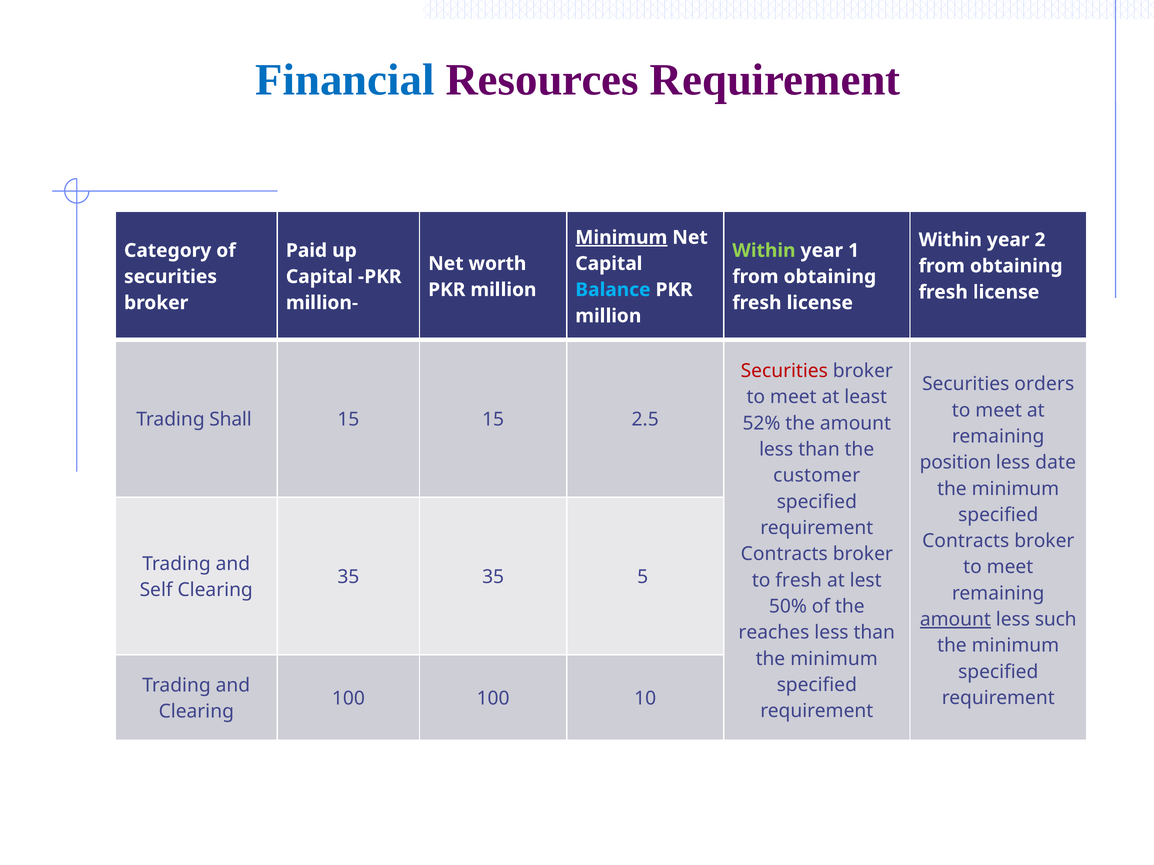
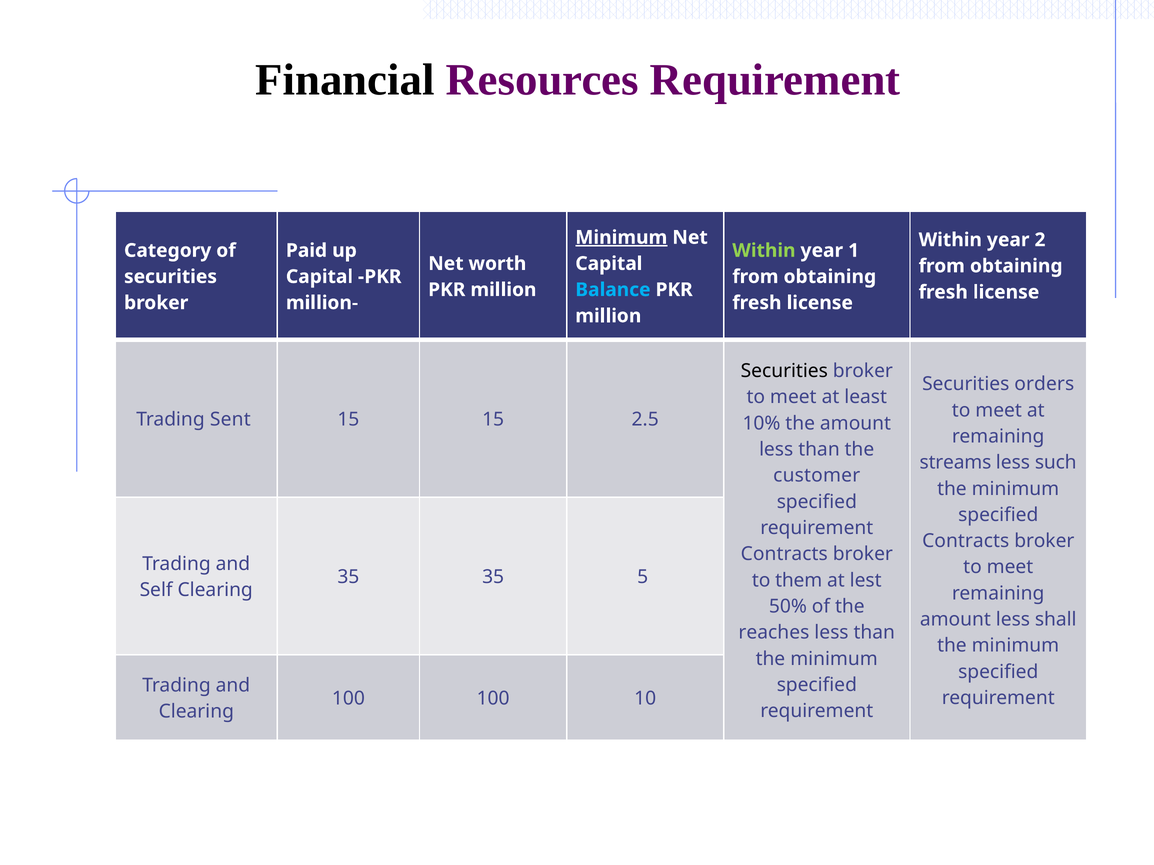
Financial colour: blue -> black
Securities at (784, 371) colour: red -> black
Shall: Shall -> Sent
52%: 52% -> 10%
position: position -> streams
date: date -> such
to fresh: fresh -> them
amount at (955, 620) underline: present -> none
such: such -> shall
